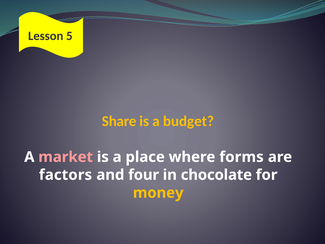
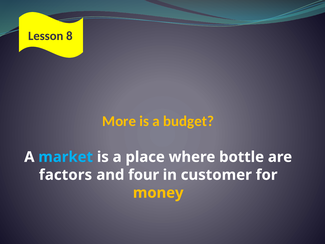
5: 5 -> 8
Share: Share -> More
market colour: pink -> light blue
forms: forms -> bottle
chocolate: chocolate -> customer
